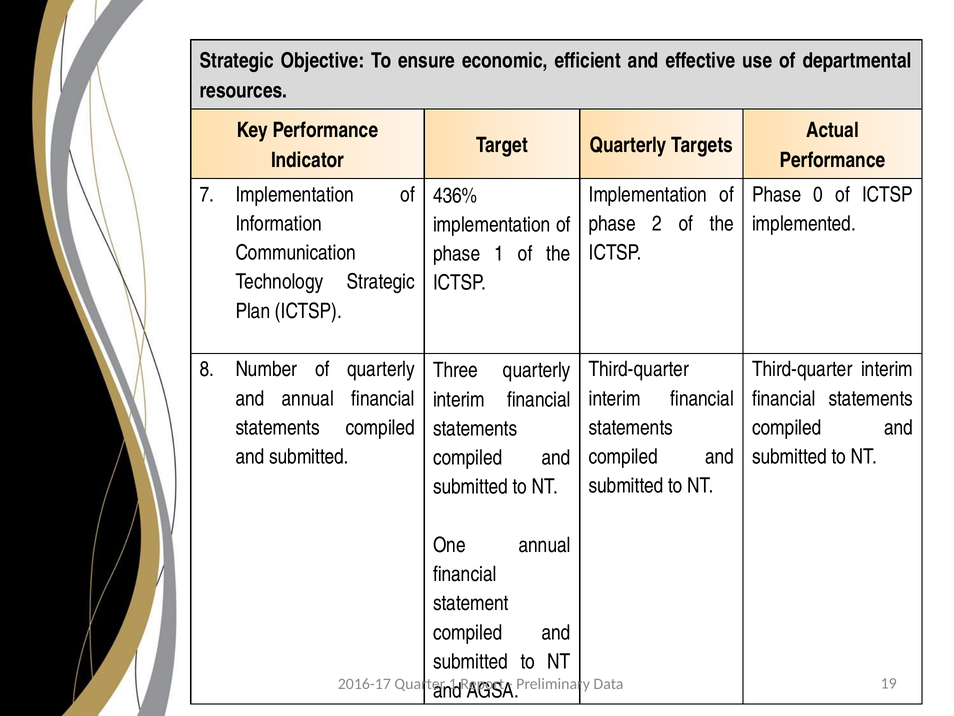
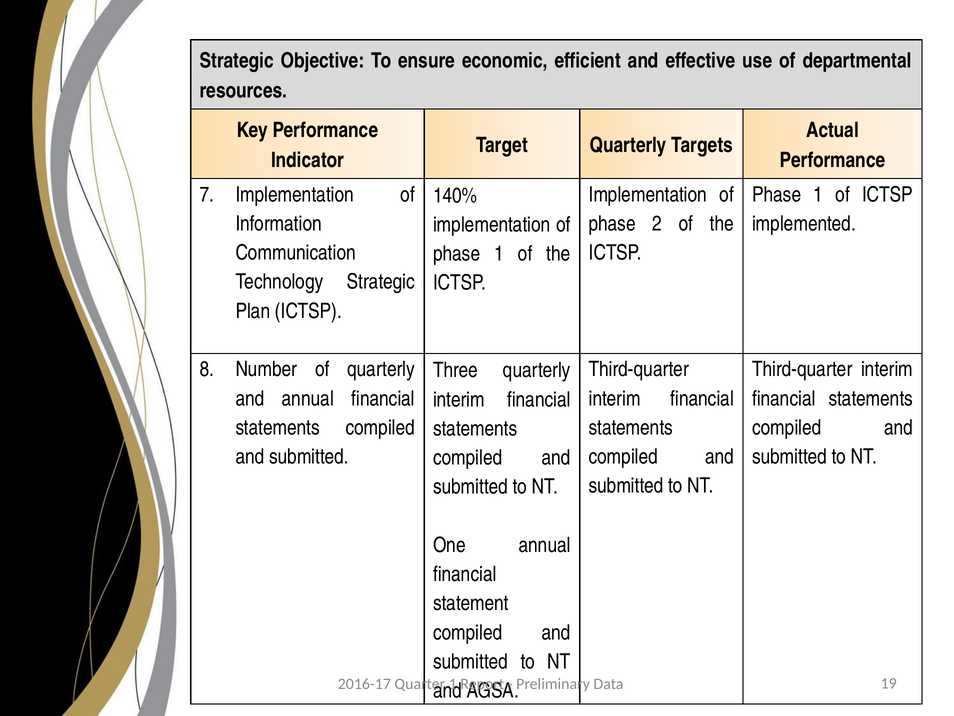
0 at (818, 194): 0 -> 1
436%: 436% -> 140%
